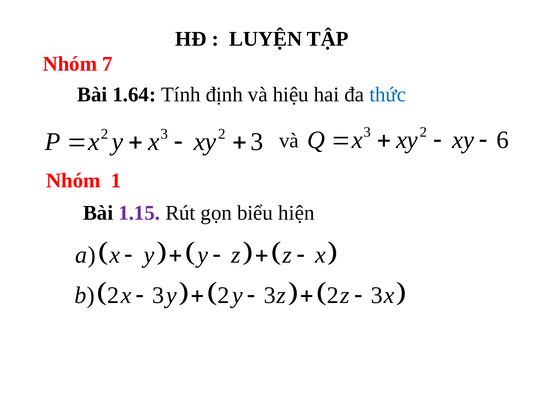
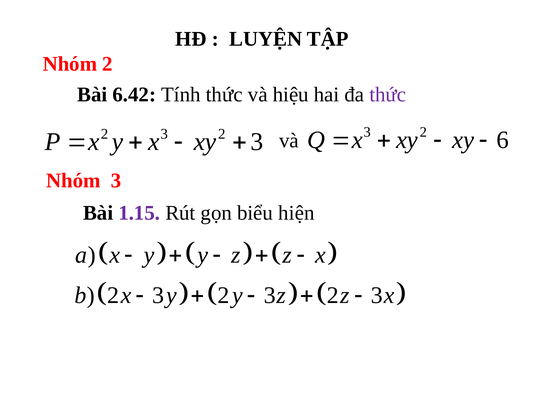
Nhóm 7: 7 -> 2
1.64: 1.64 -> 6.42
Tính định: định -> thức
thức at (388, 95) colour: blue -> purple
Nhóm 1: 1 -> 3
